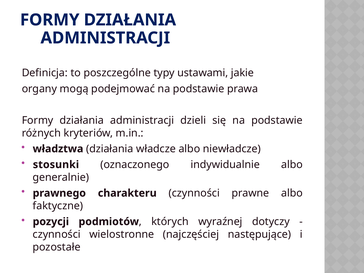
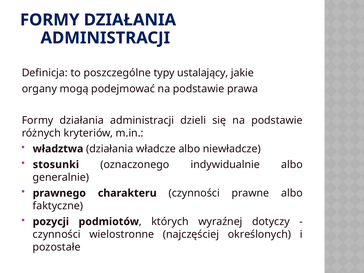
ustawami: ustawami -> ustalający
następujące: następujące -> określonych
